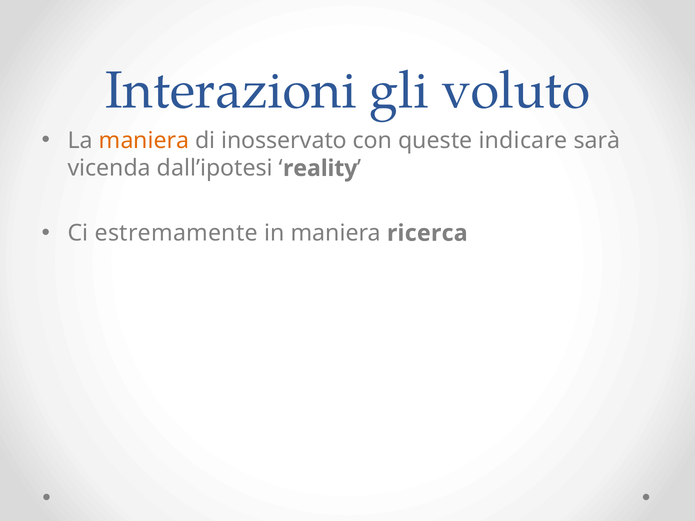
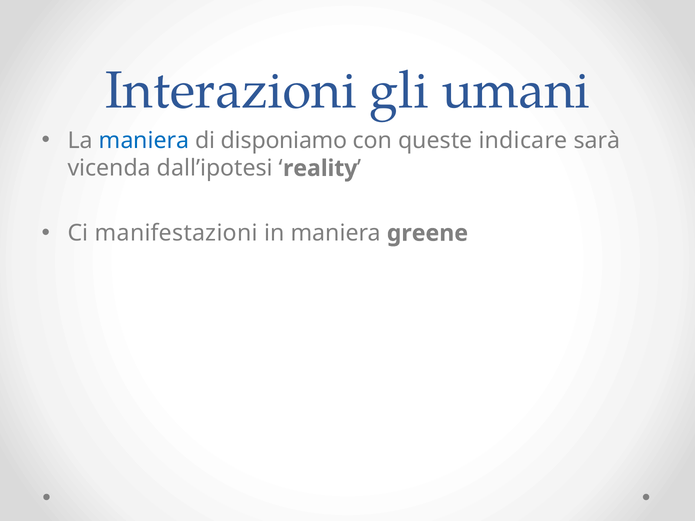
voluto: voluto -> umani
maniera at (144, 141) colour: orange -> blue
inosservato: inosservato -> disponiamo
estremamente: estremamente -> manifestazioni
ricerca: ricerca -> greene
